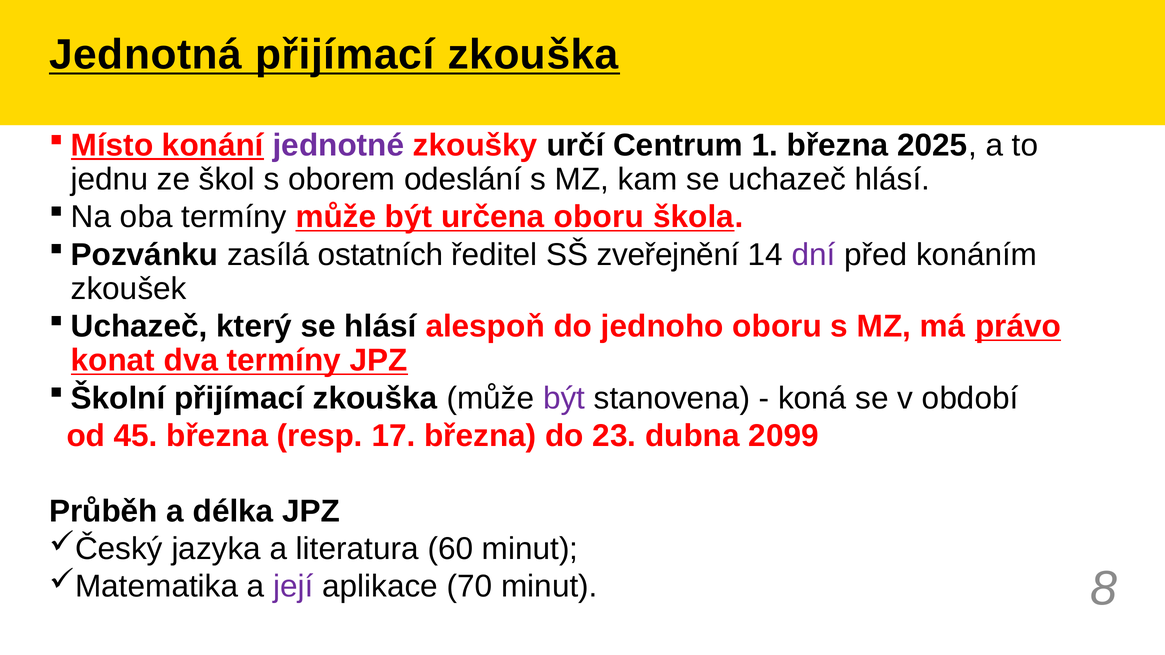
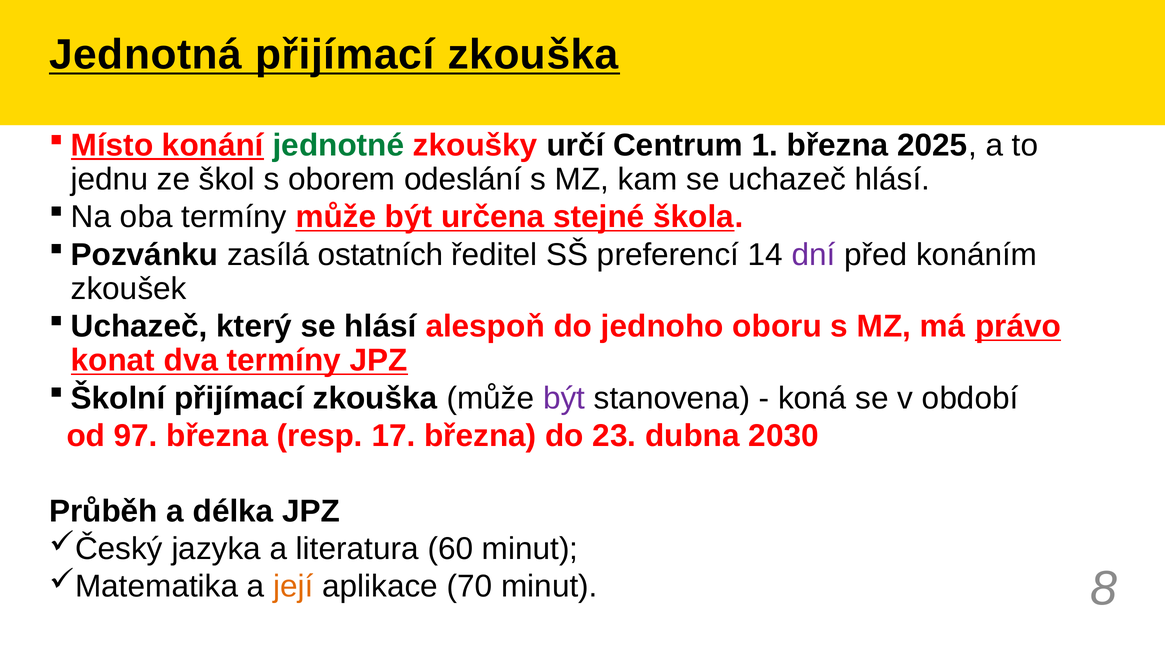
jednotné colour: purple -> green
určena oboru: oboru -> stejné
zveřejnění: zveřejnění -> preferencí
45: 45 -> 97
2099: 2099 -> 2030
její colour: purple -> orange
